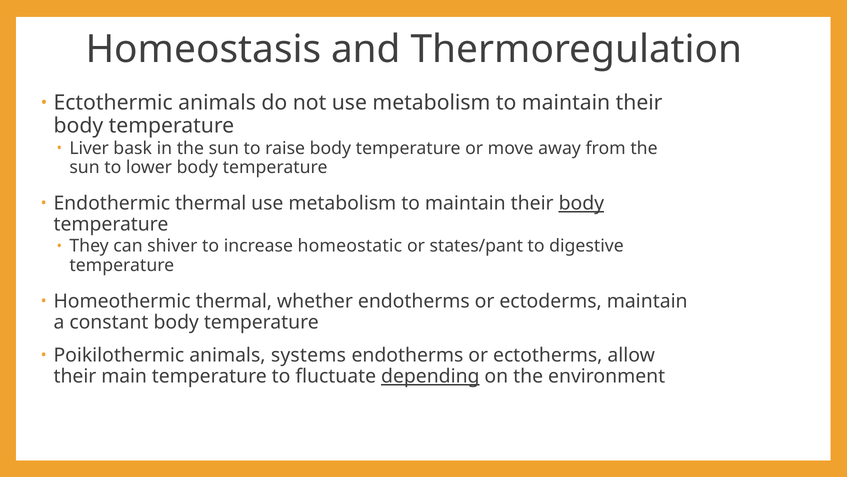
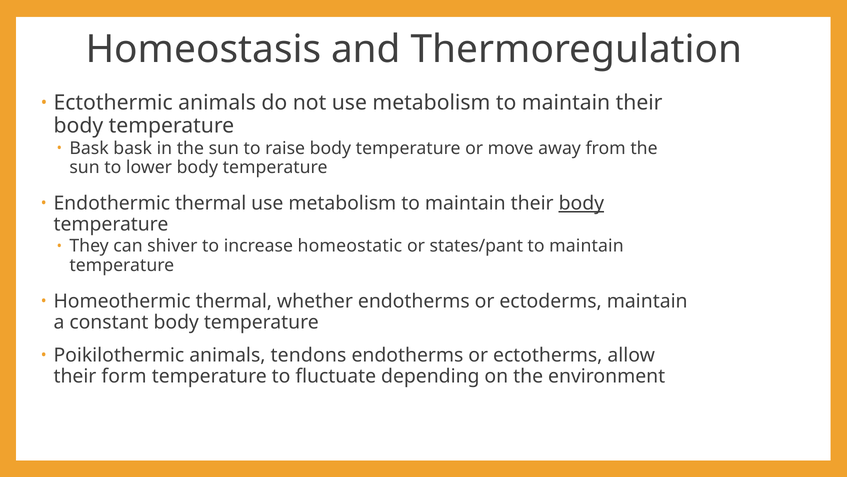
Liver at (89, 148): Liver -> Bask
digestive at (586, 246): digestive -> maintain
systems: systems -> tendons
main: main -> form
depending underline: present -> none
